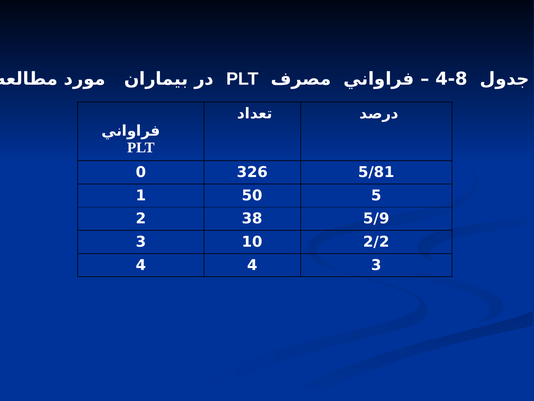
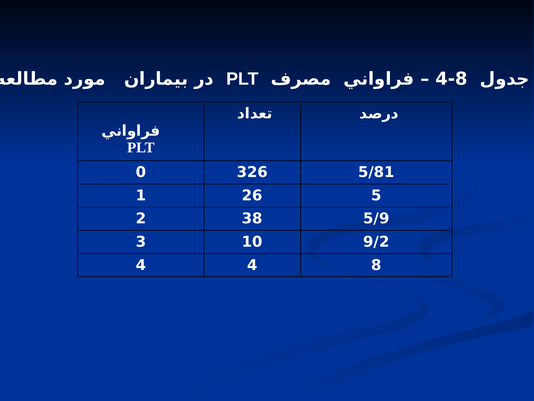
50: 50 -> 26
2/2: 2/2 -> 9/2
4 3: 3 -> 8
